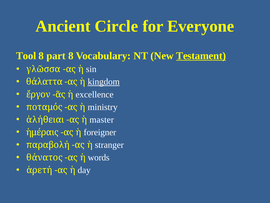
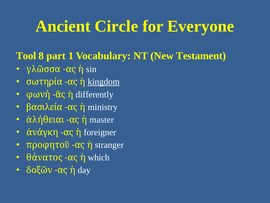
part 8: 8 -> 1
Testament underline: present -> none
θάλαττα: θάλαττα -> σωτηρία
ἔργον: ἔργον -> φωνή
excellence: excellence -> differently
ποταμός: ποταμός -> βασιλεία
ἡμέραις: ἡμέραις -> ἀνάγκη
παραβολή: παραβολή -> προφητοῦ
words: words -> which
ἀρετή: ἀρετή -> δοξῶν
